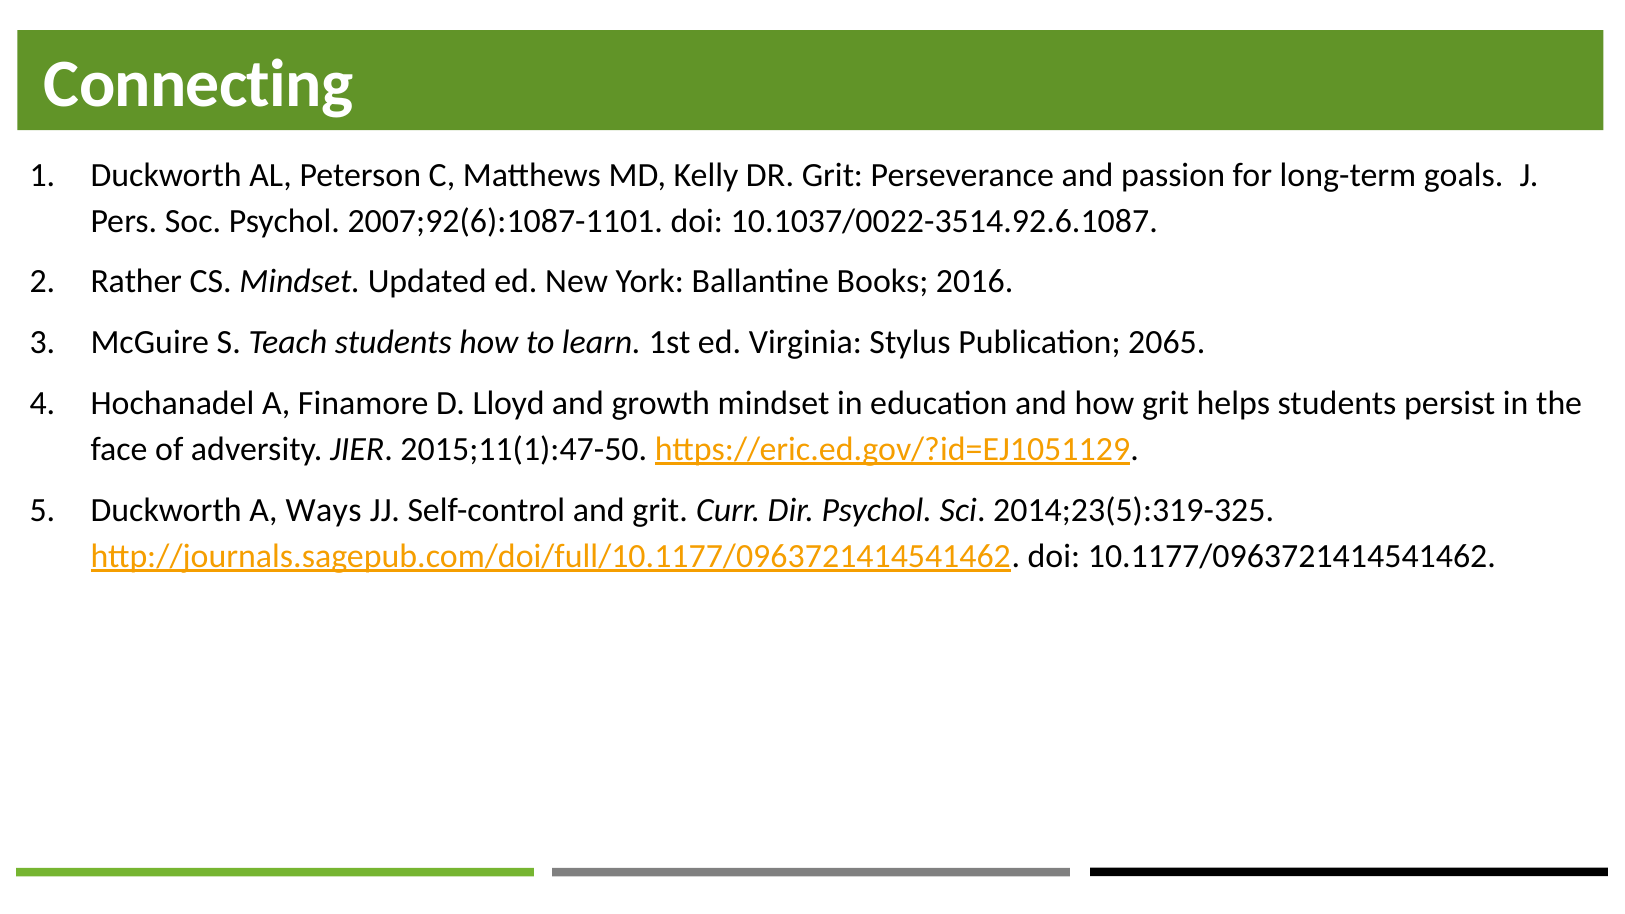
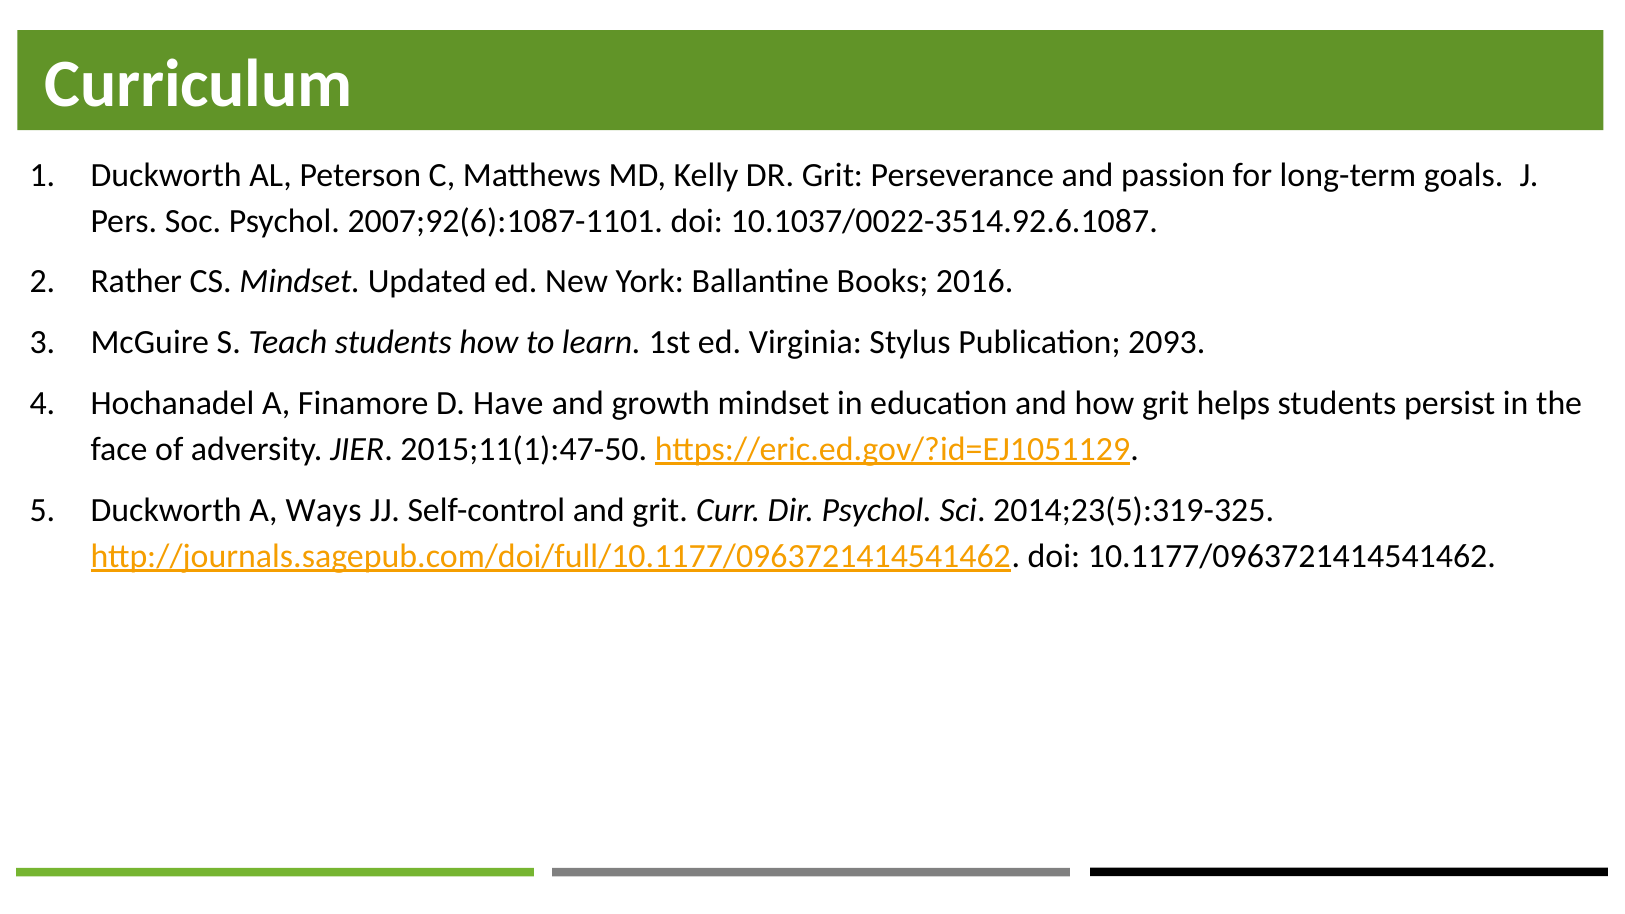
Connecting: Connecting -> Curriculum
2065: 2065 -> 2093
Lloyd: Lloyd -> Have
